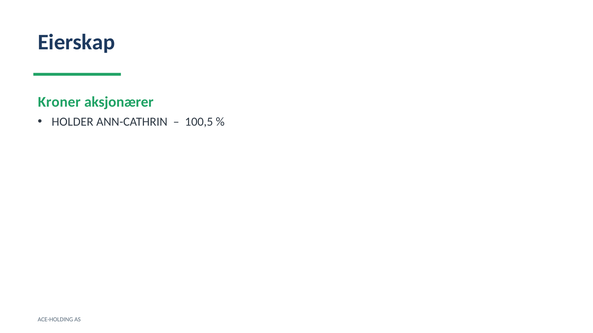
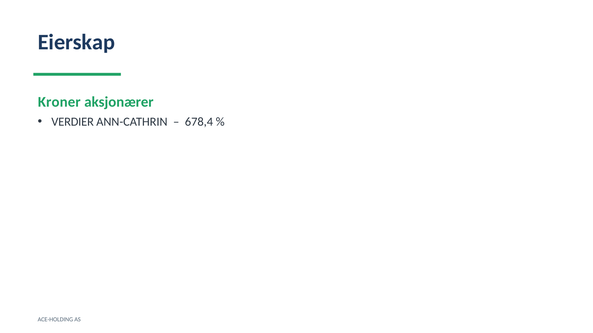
HOLDER: HOLDER -> VERDIER
100,5: 100,5 -> 678,4
